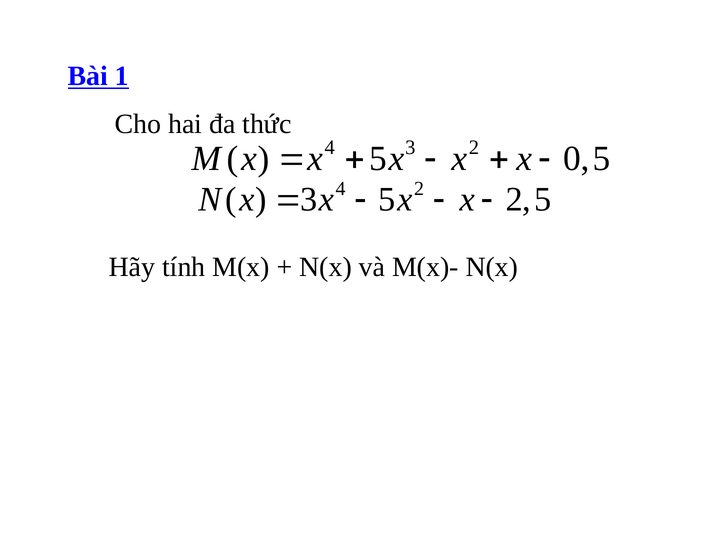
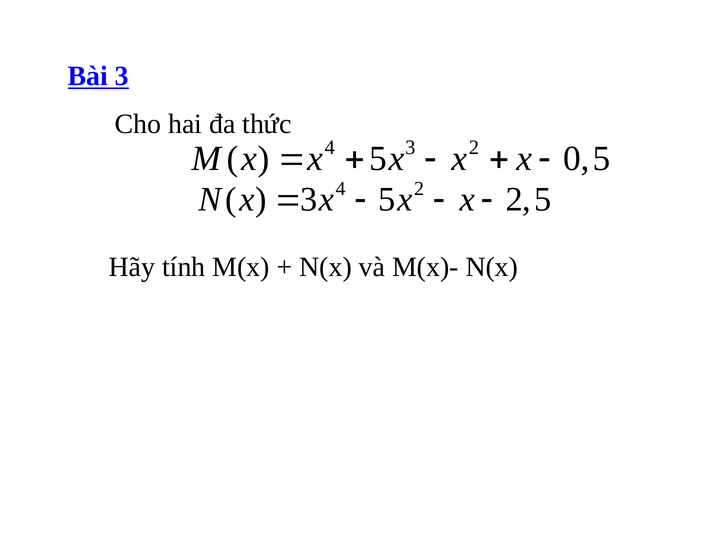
Bài 1: 1 -> 3
